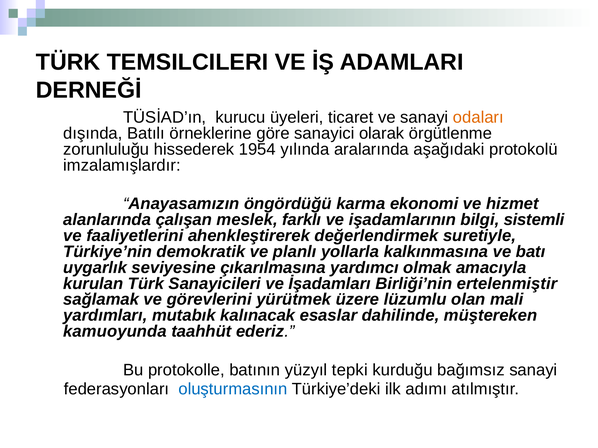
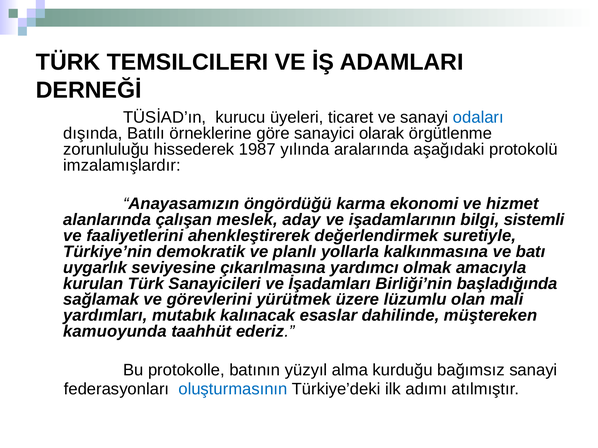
odaları colour: orange -> blue
1954: 1954 -> 1987
farklı: farklı -> aday
ertelenmiştir: ertelenmiştir -> başladığında
tepki: tepki -> alma
